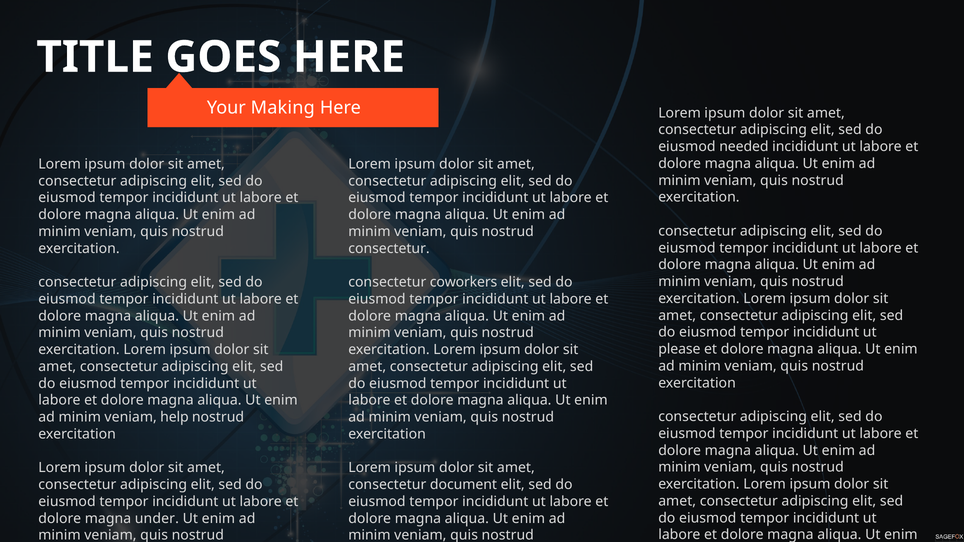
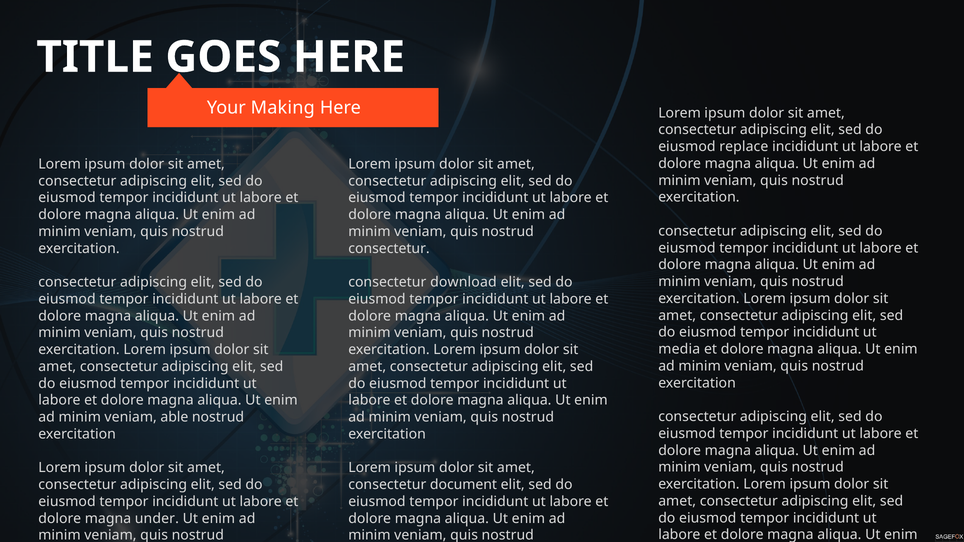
needed: needed -> replace
coworkers: coworkers -> download
please: please -> media
help: help -> able
